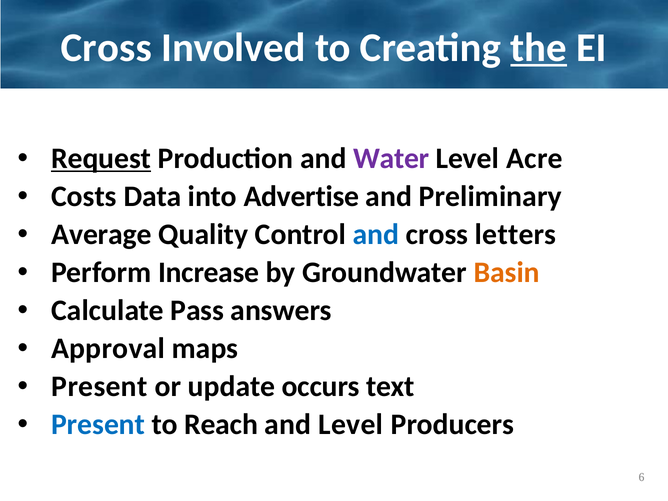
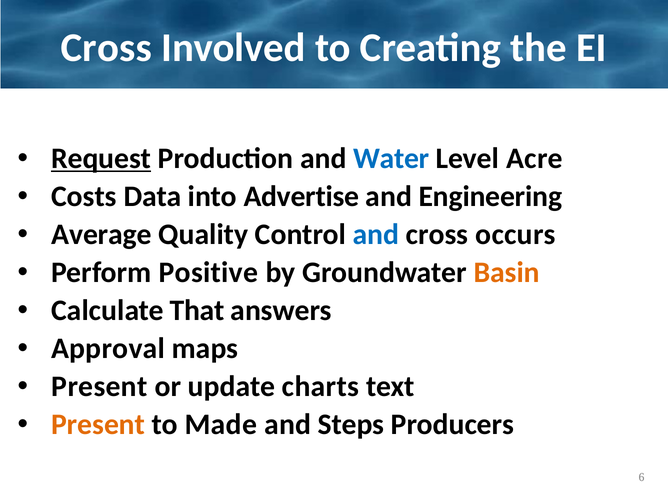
the underline: present -> none
Water colour: purple -> blue
Preliminary: Preliminary -> Engineering
letters: letters -> occurs
Increase: Increase -> Positive
Pass: Pass -> That
occurs: occurs -> charts
Present at (98, 425) colour: blue -> orange
Reach: Reach -> Made
and Level: Level -> Steps
